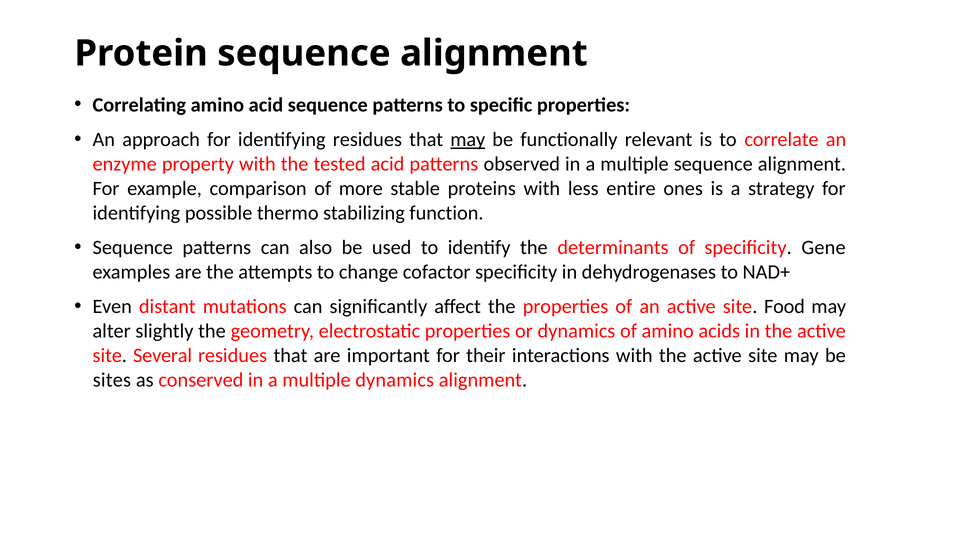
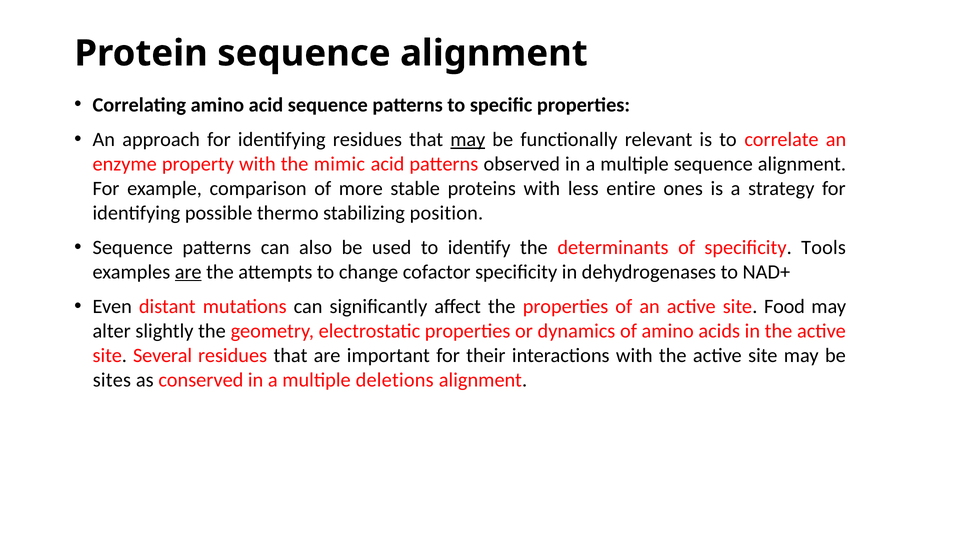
tested: tested -> mimic
function: function -> position
Gene: Gene -> Tools
are at (188, 272) underline: none -> present
multiple dynamics: dynamics -> deletions
